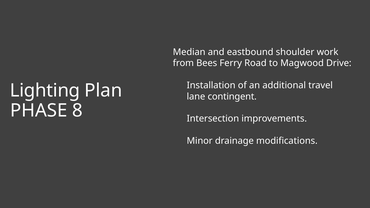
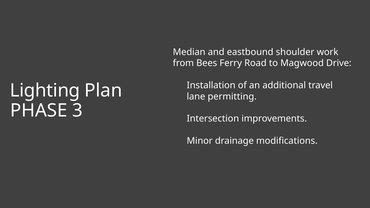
contingent: contingent -> permitting
8: 8 -> 3
